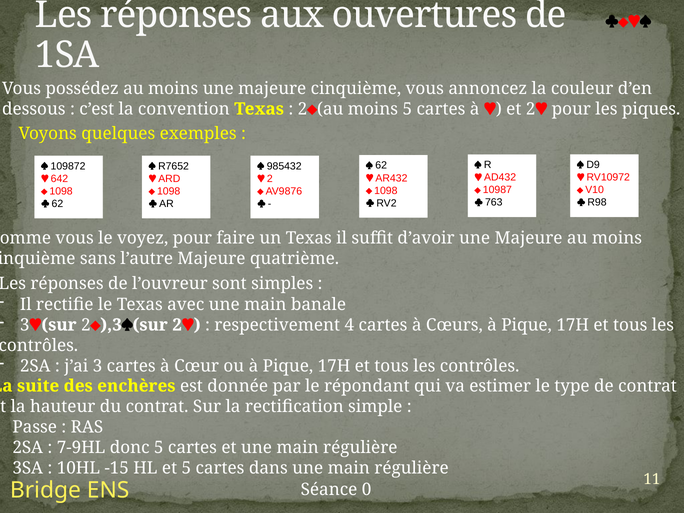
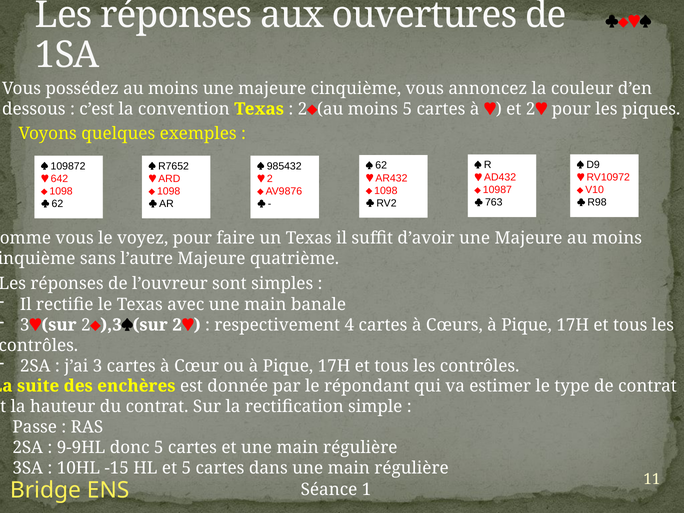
7-9HL: 7-9HL -> 9-9HL
0: 0 -> 1
